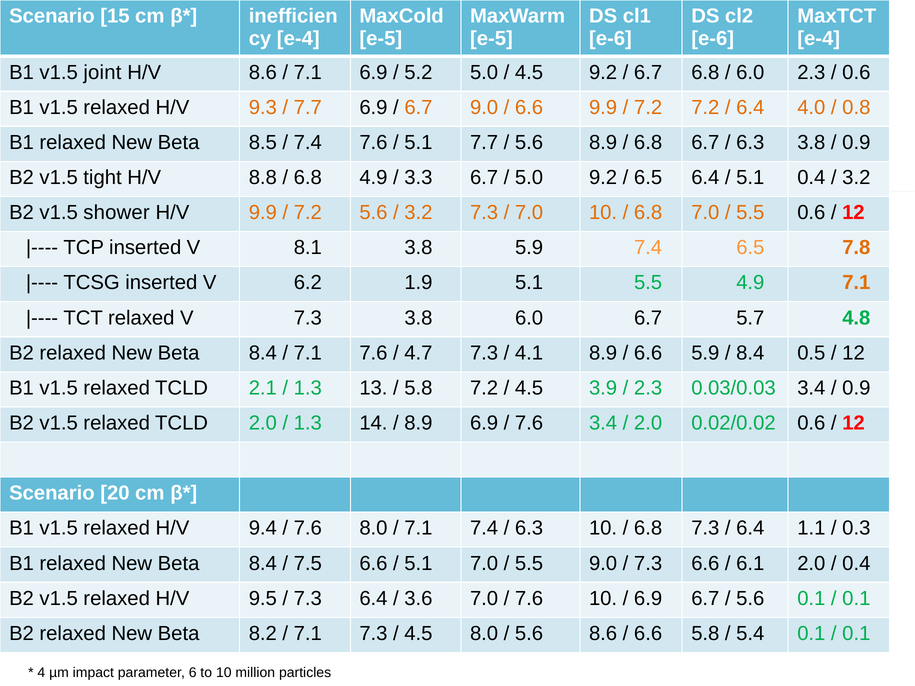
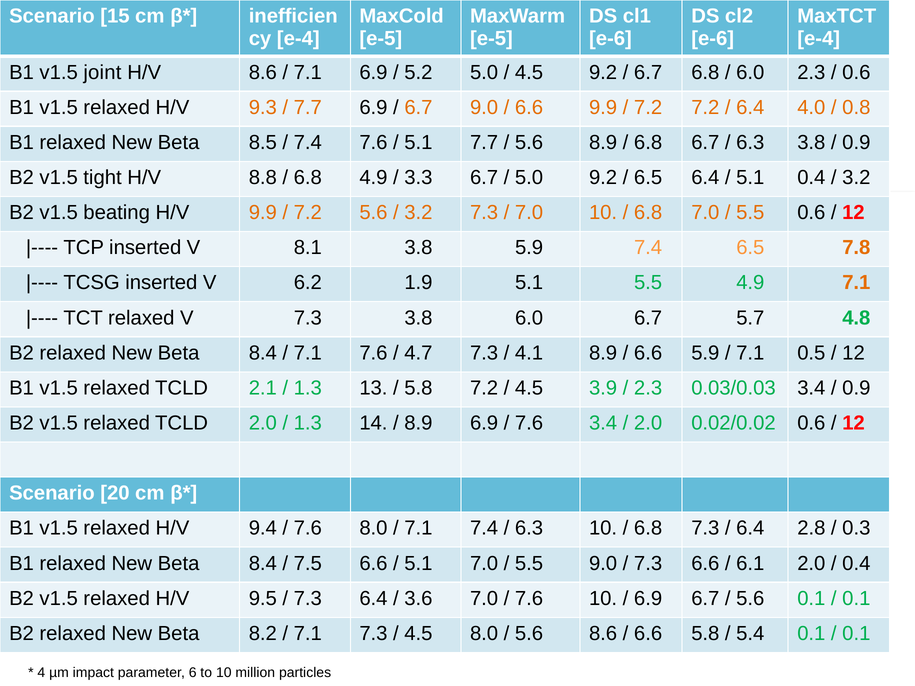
shower: shower -> beating
8.4 at (750, 353): 8.4 -> 7.1
1.1: 1.1 -> 2.8
